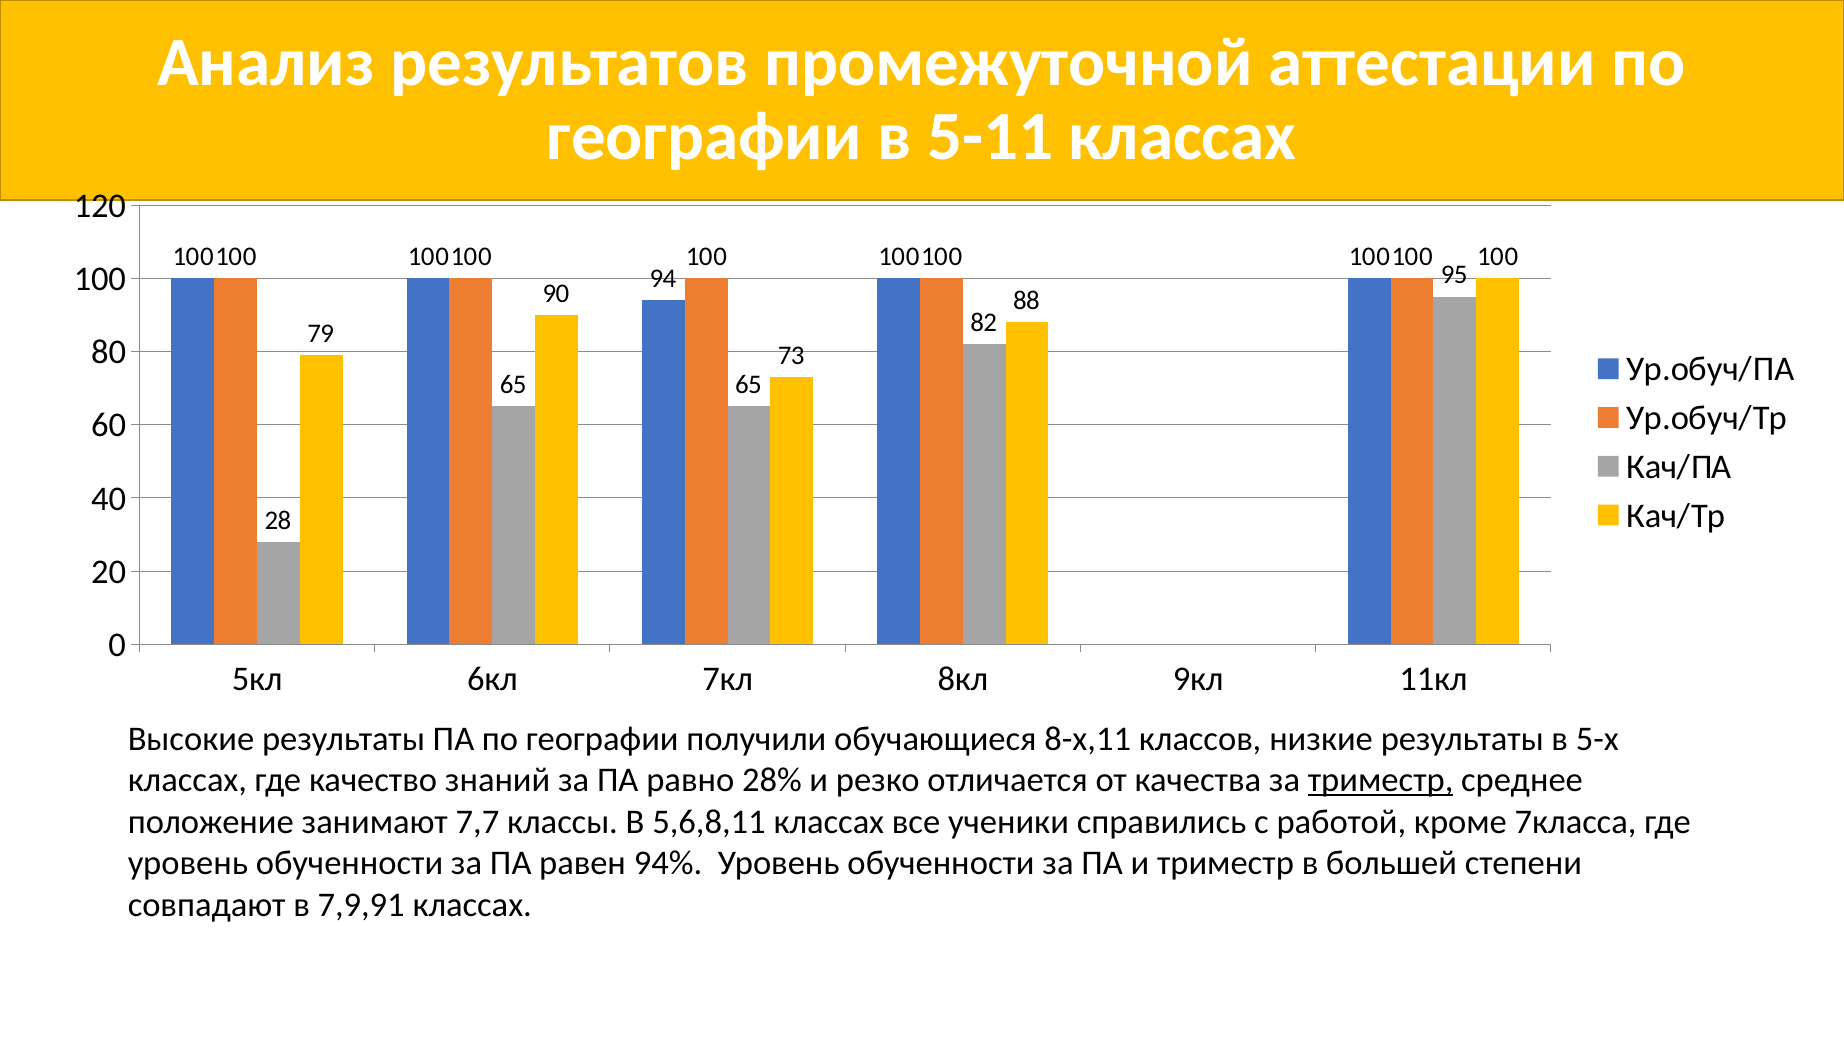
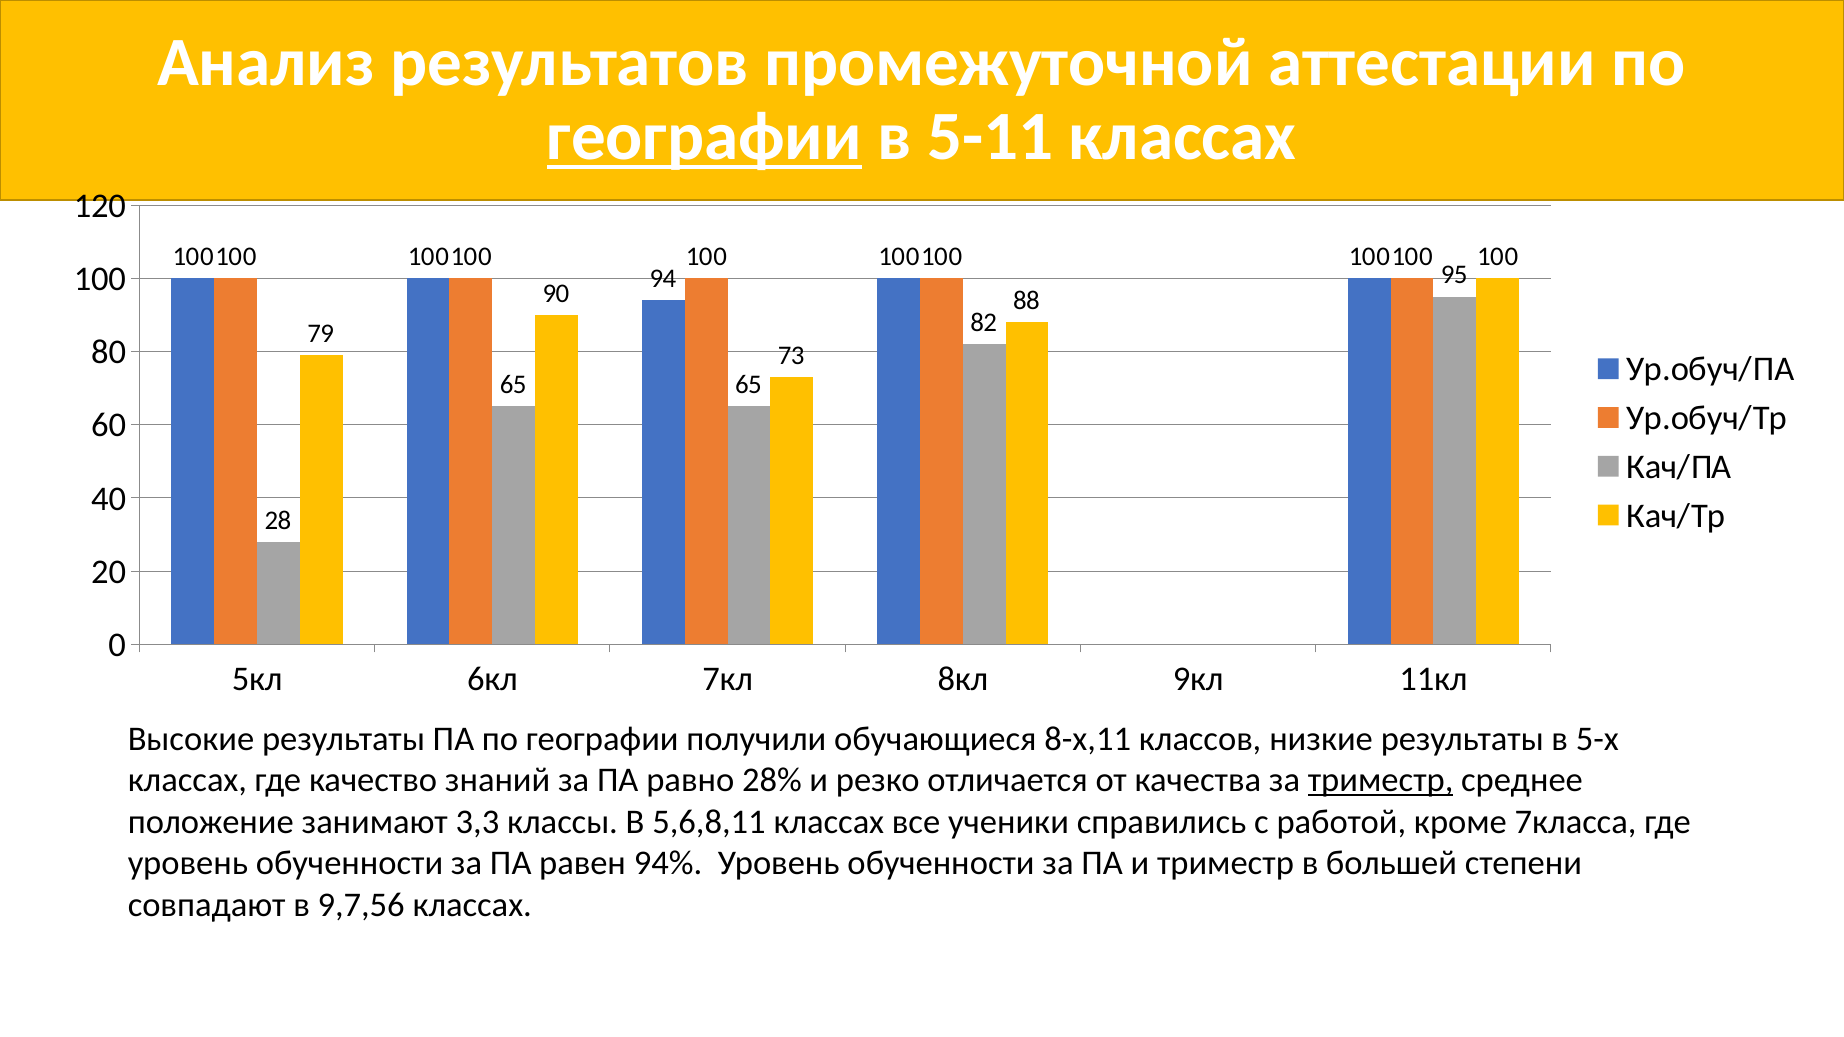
географии at (704, 137) underline: none -> present
7,7: 7,7 -> 3,3
7,9,91: 7,9,91 -> 9,7,56
